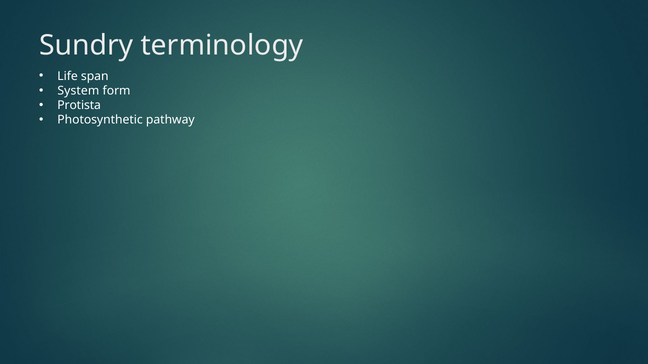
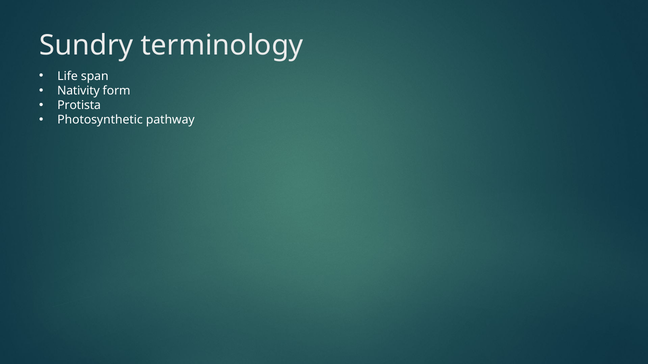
System: System -> Nativity
